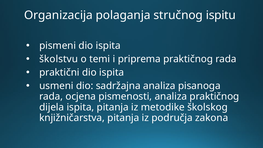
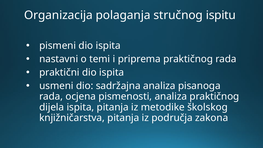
školstvu: školstvu -> nastavni
